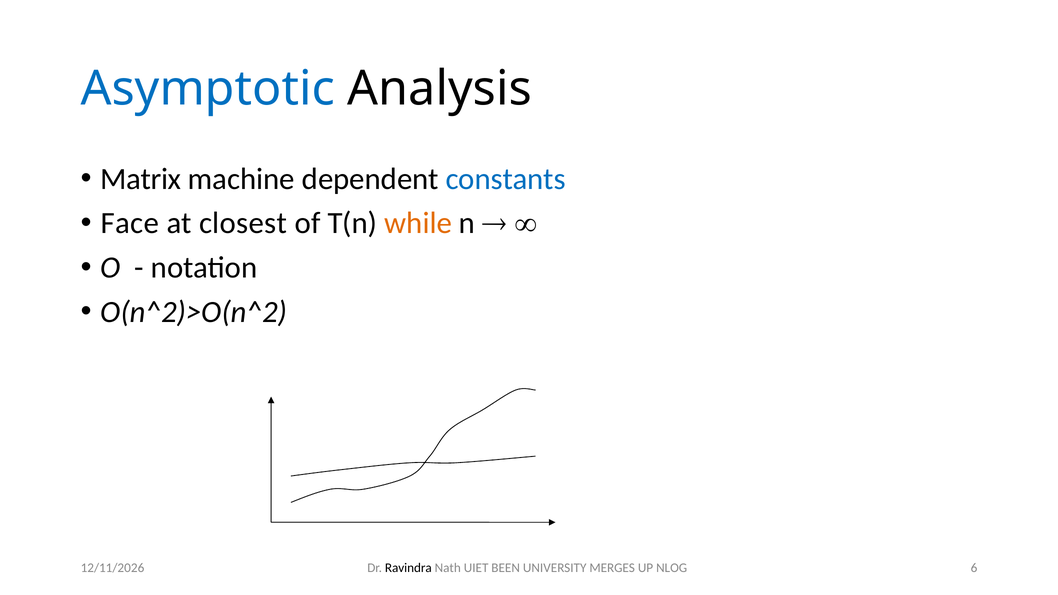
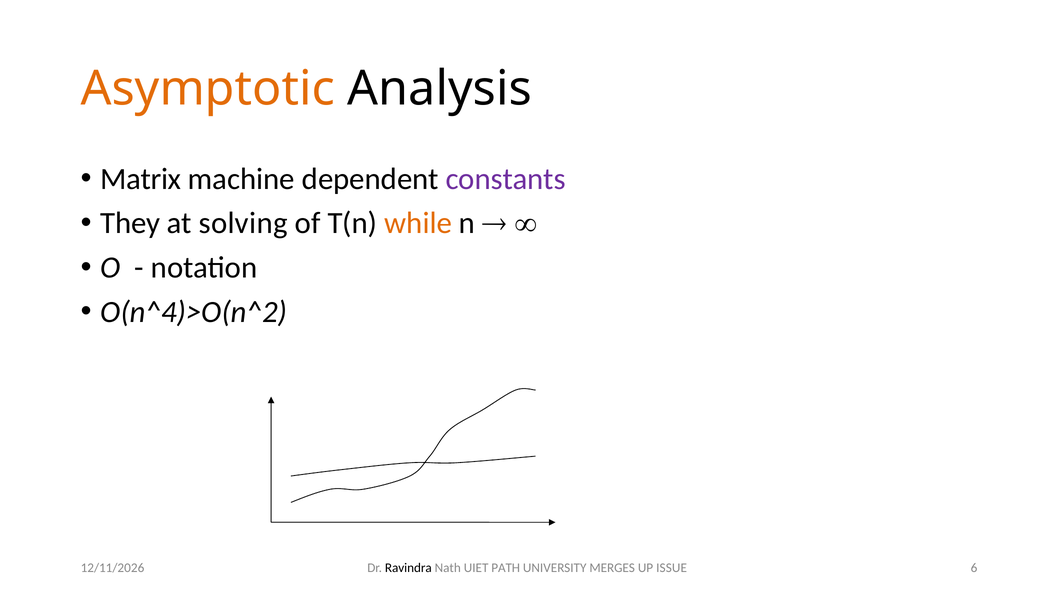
Asymptotic colour: blue -> orange
constants colour: blue -> purple
Face: Face -> They
closest: closest -> solving
O(n^2)>O(n^2: O(n^2)>O(n^2 -> O(n^4)>O(n^2
BEEN: BEEN -> PATH
NLOG: NLOG -> ISSUE
